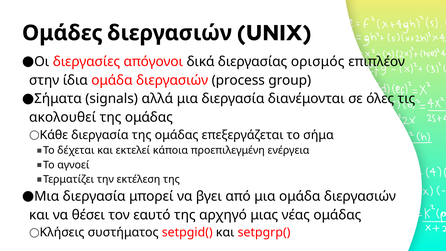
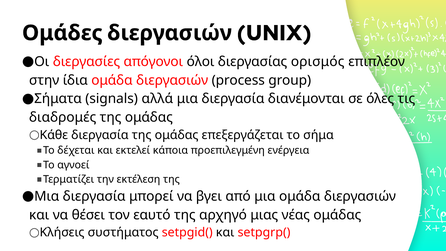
δικά: δικά -> όλοι
ακολουθεί: ακολουθεί -> διαδρομές
